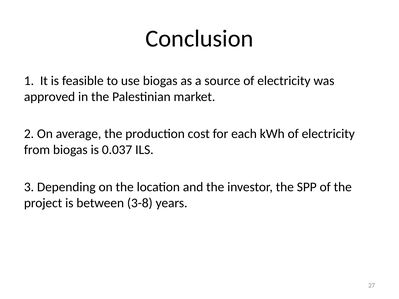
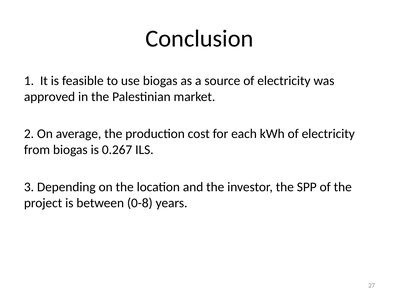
0.037: 0.037 -> 0.267
3-8: 3-8 -> 0-8
